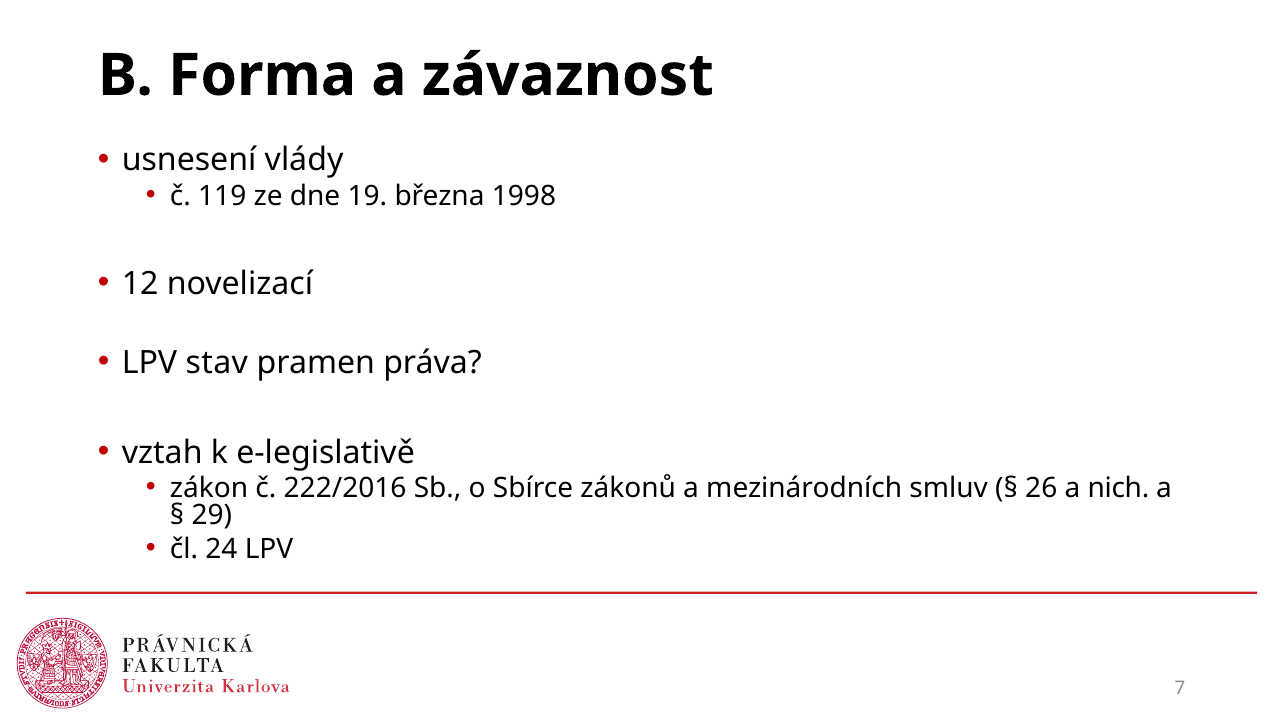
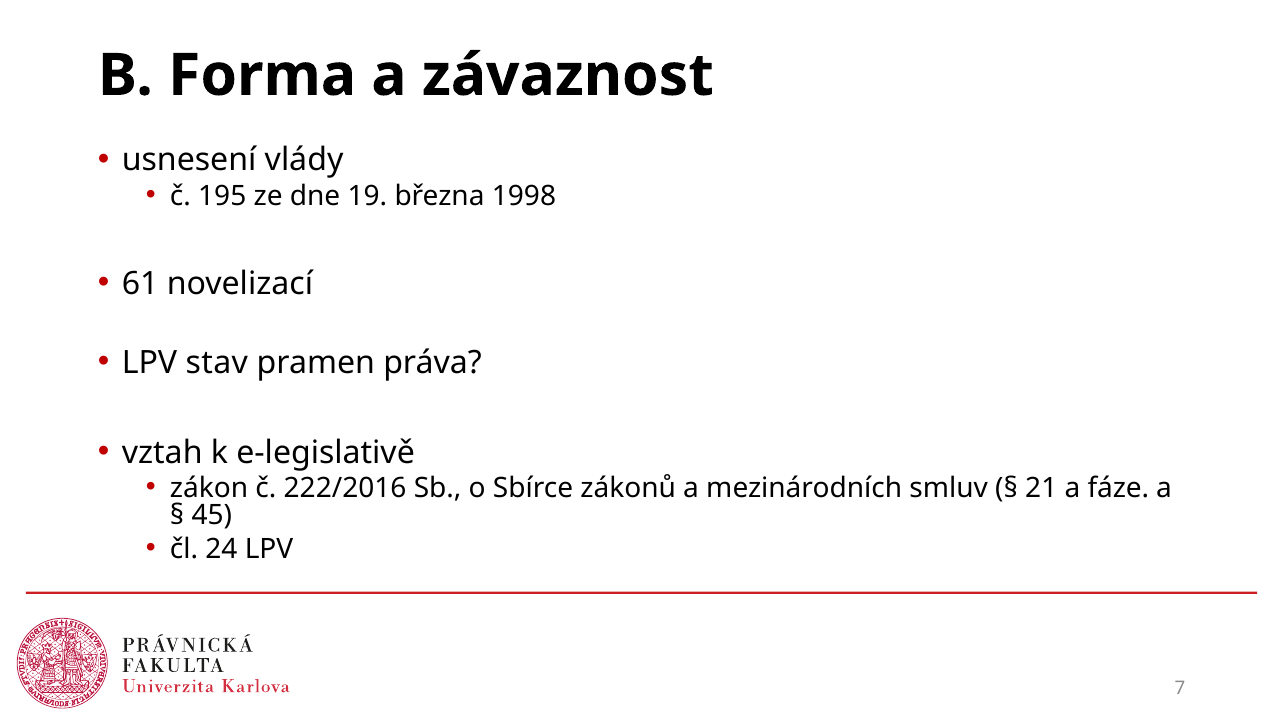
119: 119 -> 195
12: 12 -> 61
26: 26 -> 21
nich: nich -> fáze
29: 29 -> 45
